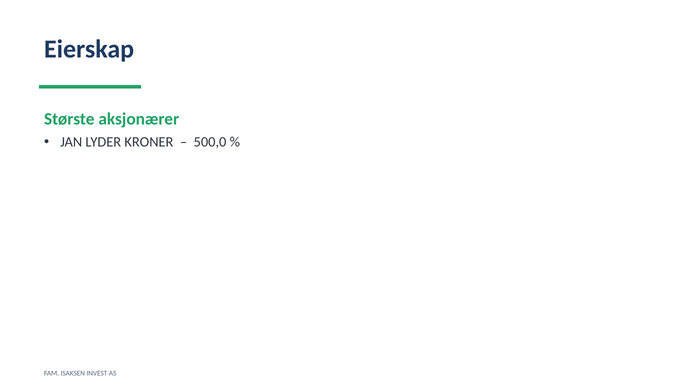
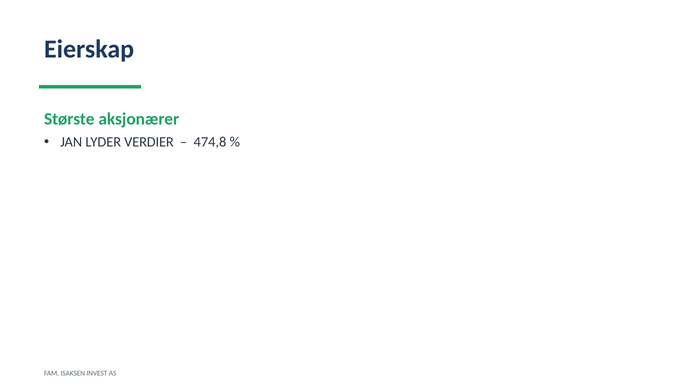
KRONER: KRONER -> VERDIER
500,0: 500,0 -> 474,8
